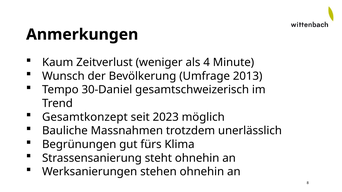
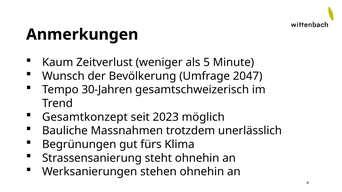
4: 4 -> 5
2013: 2013 -> 2047
30-Daniel: 30-Daniel -> 30-Jahren
